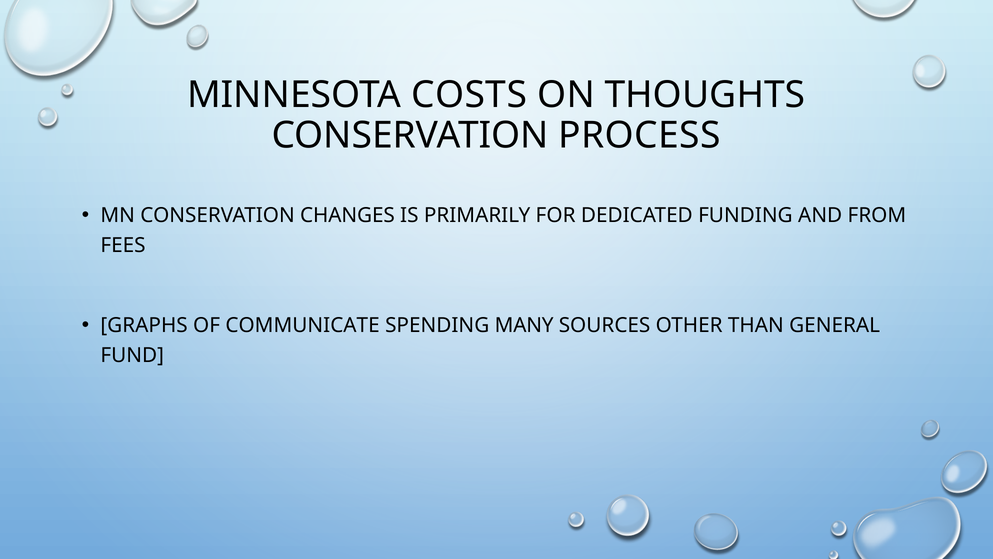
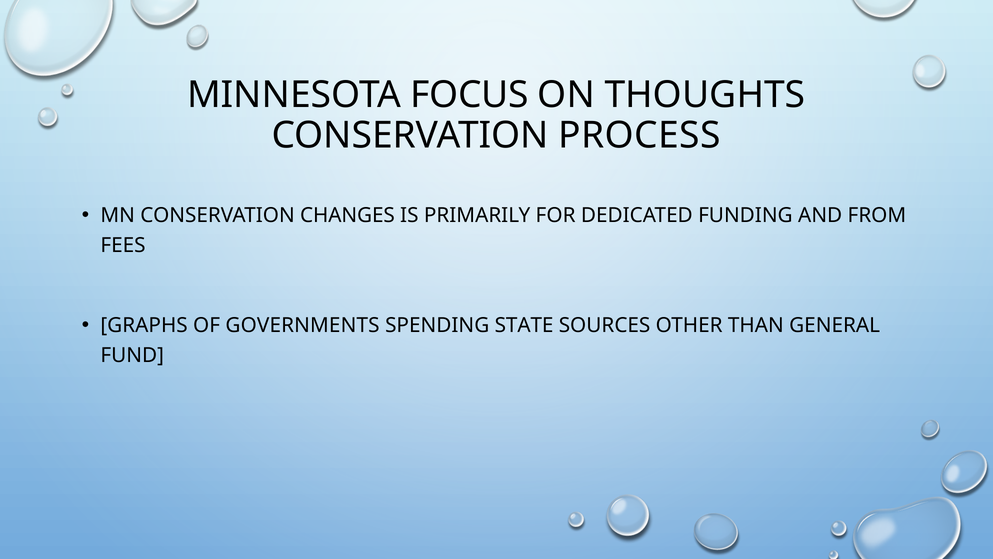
COSTS: COSTS -> FOCUS
COMMUNICATE: COMMUNICATE -> GOVERNMENTS
MANY: MANY -> STATE
